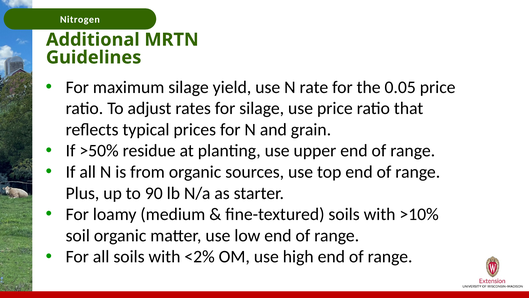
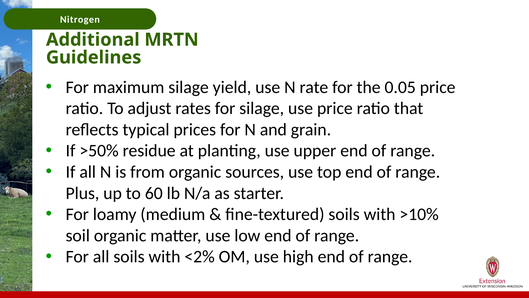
90: 90 -> 60
